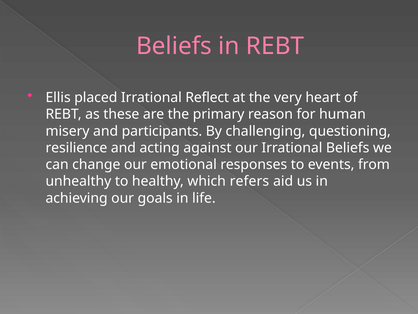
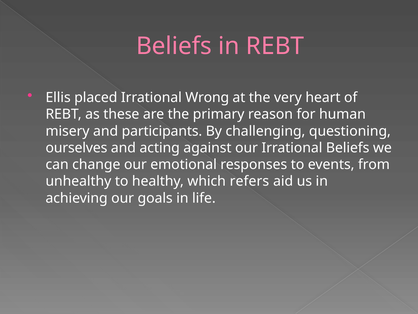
Reflect: Reflect -> Wrong
resilience: resilience -> ourselves
